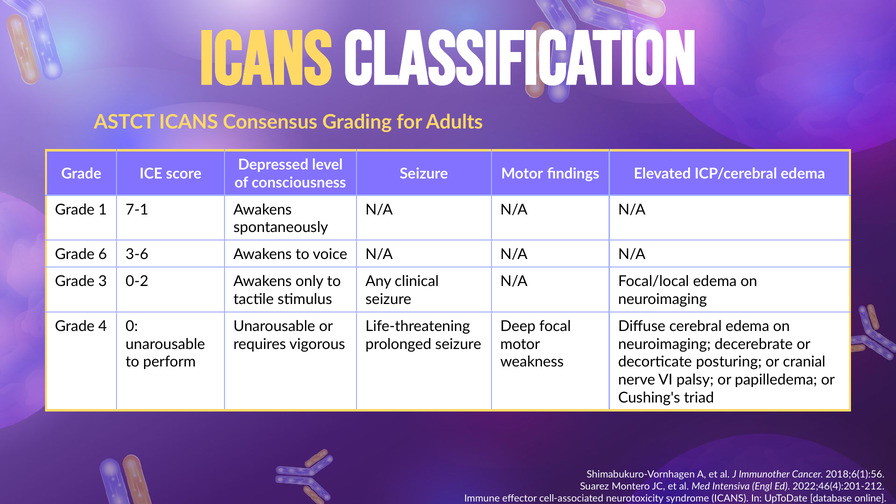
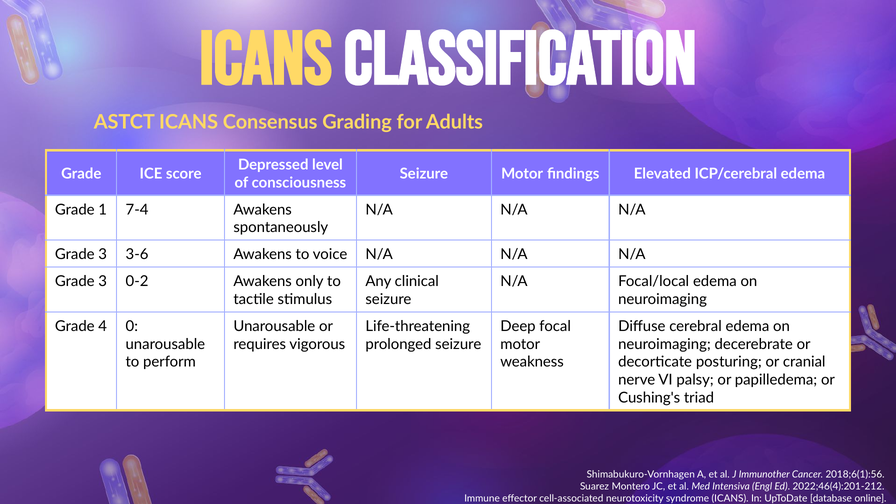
7-1: 7-1 -> 7-4
6 at (103, 254): 6 -> 3
